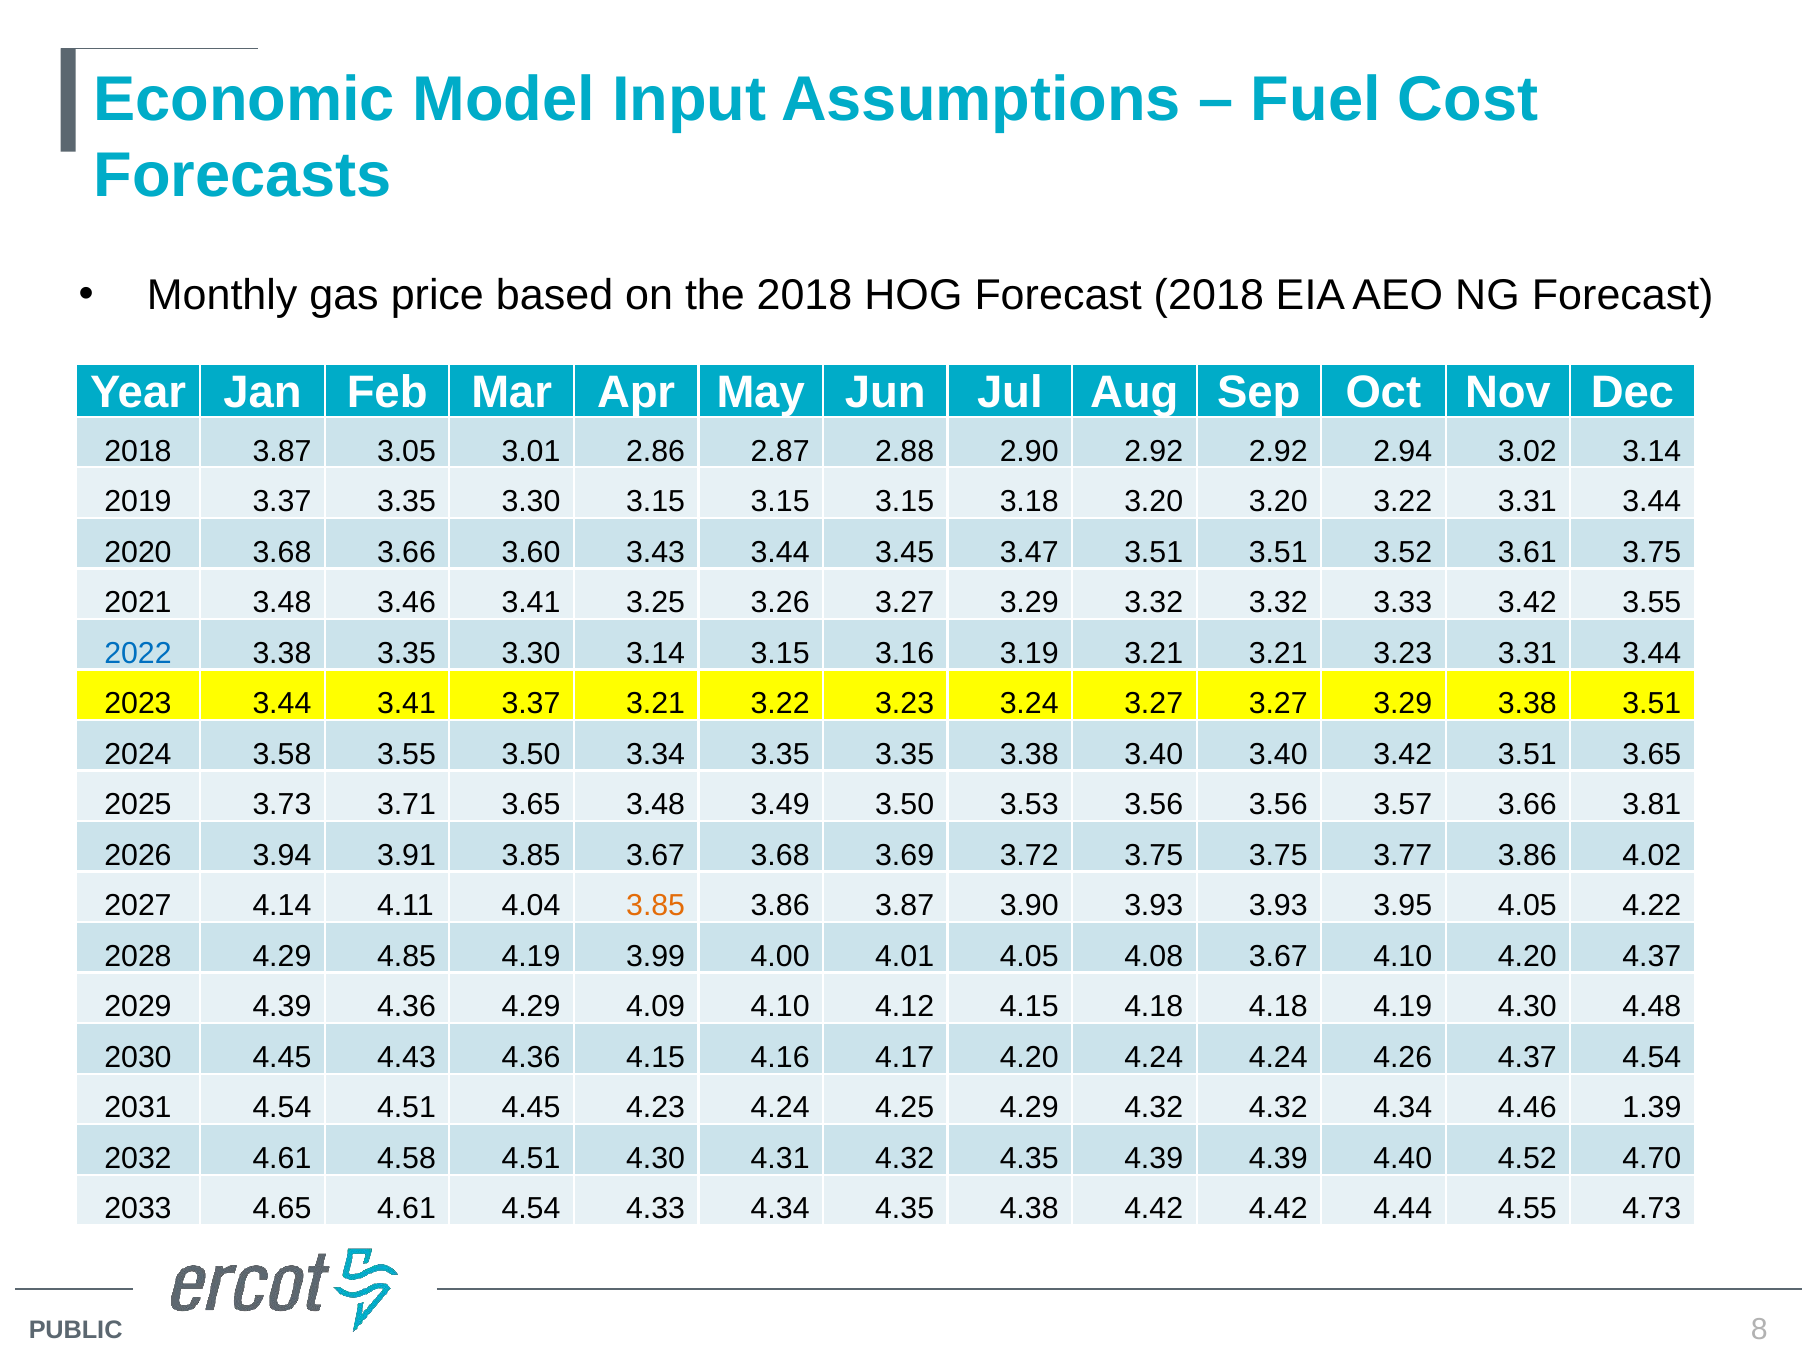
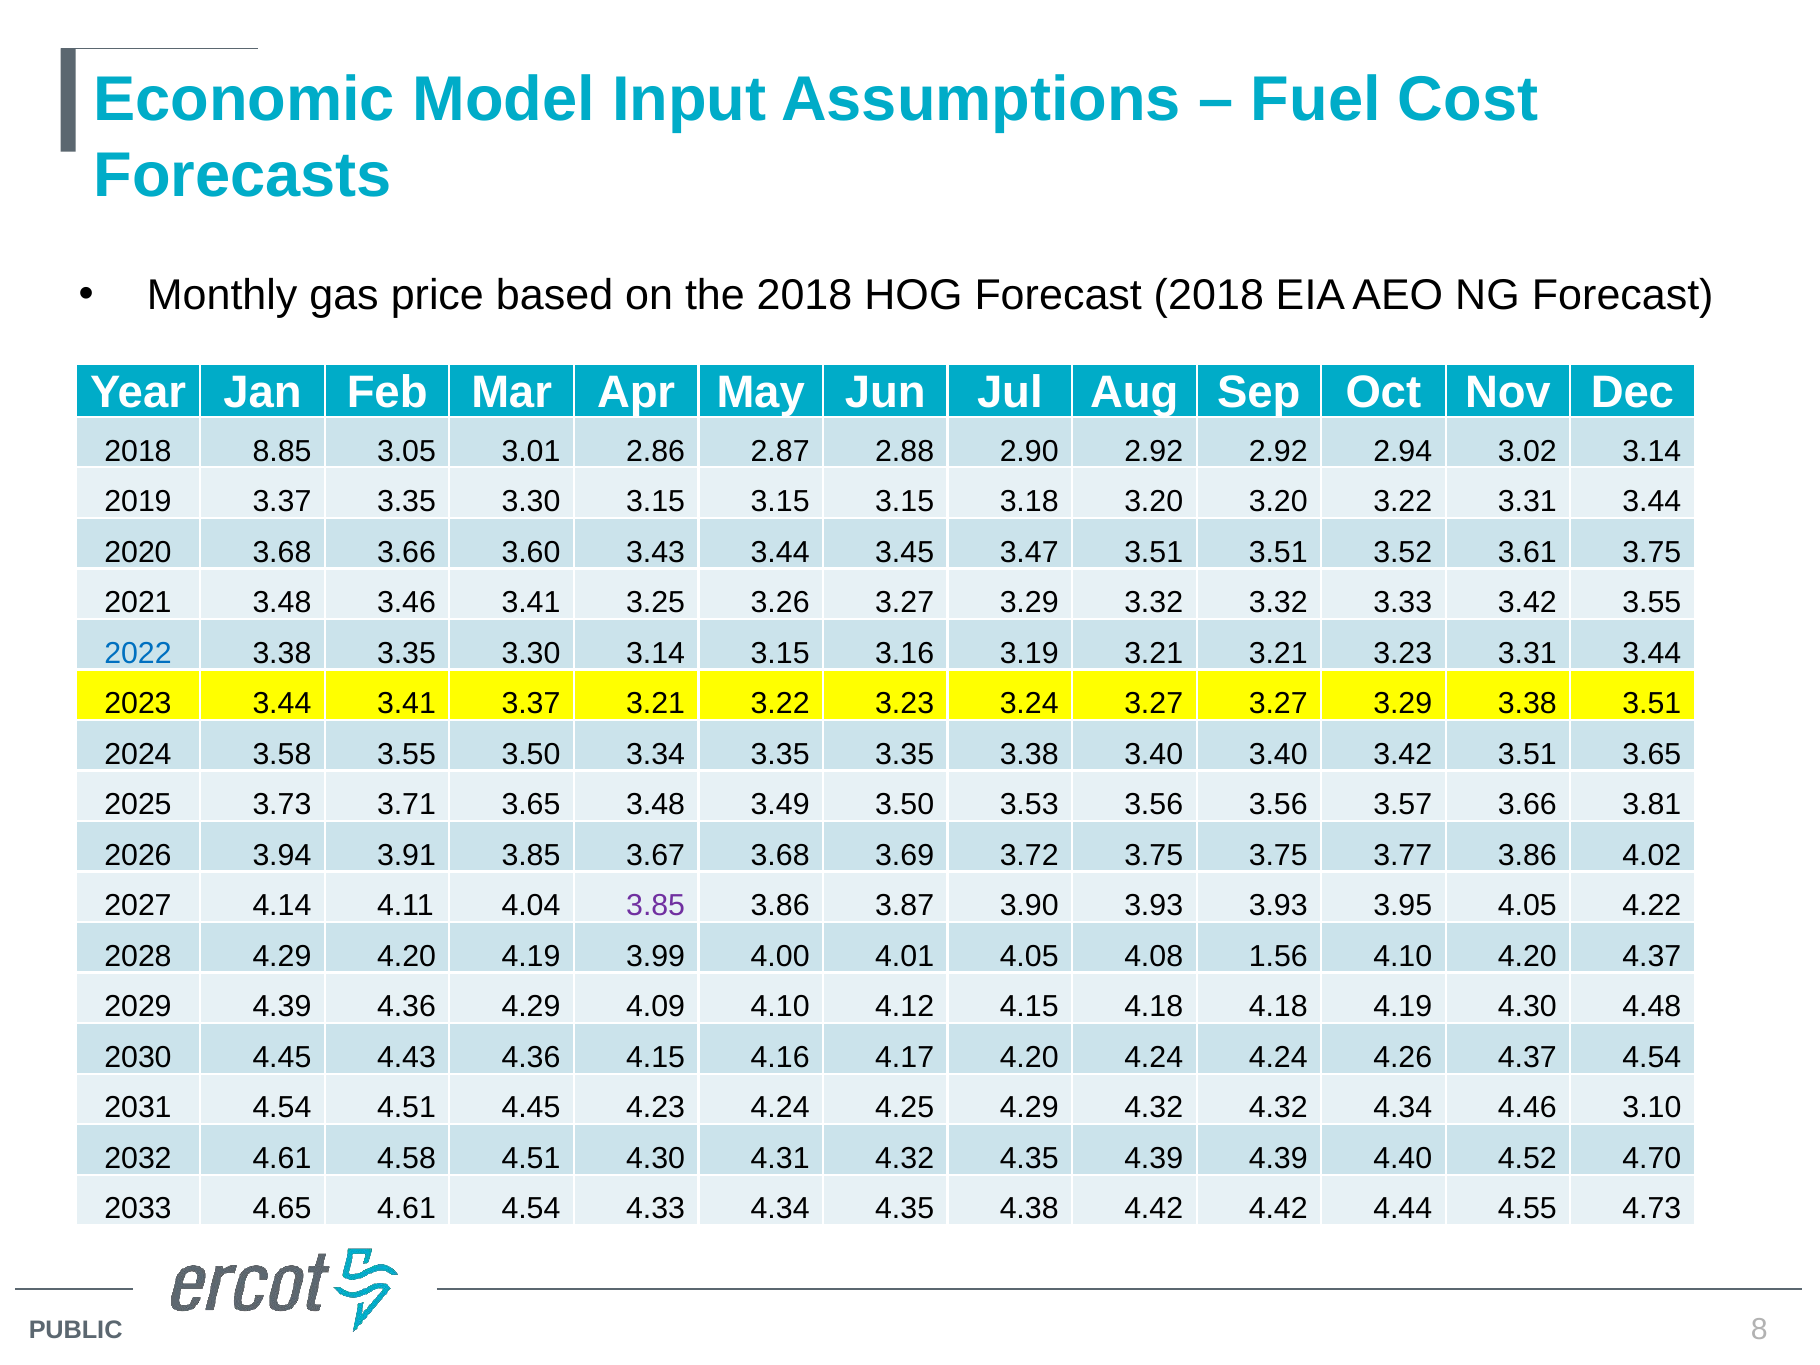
2018 3.87: 3.87 -> 8.85
3.85 at (656, 906) colour: orange -> purple
4.29 4.85: 4.85 -> 4.20
4.08 3.67: 3.67 -> 1.56
1.39: 1.39 -> 3.10
